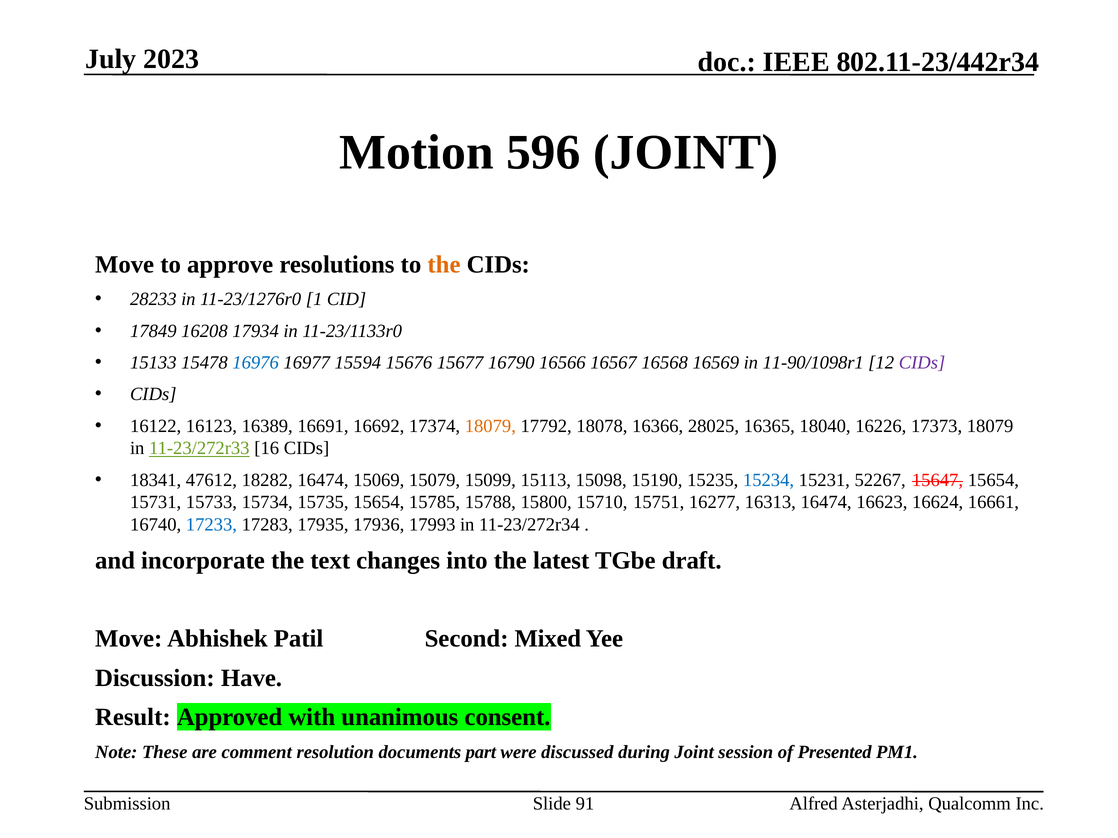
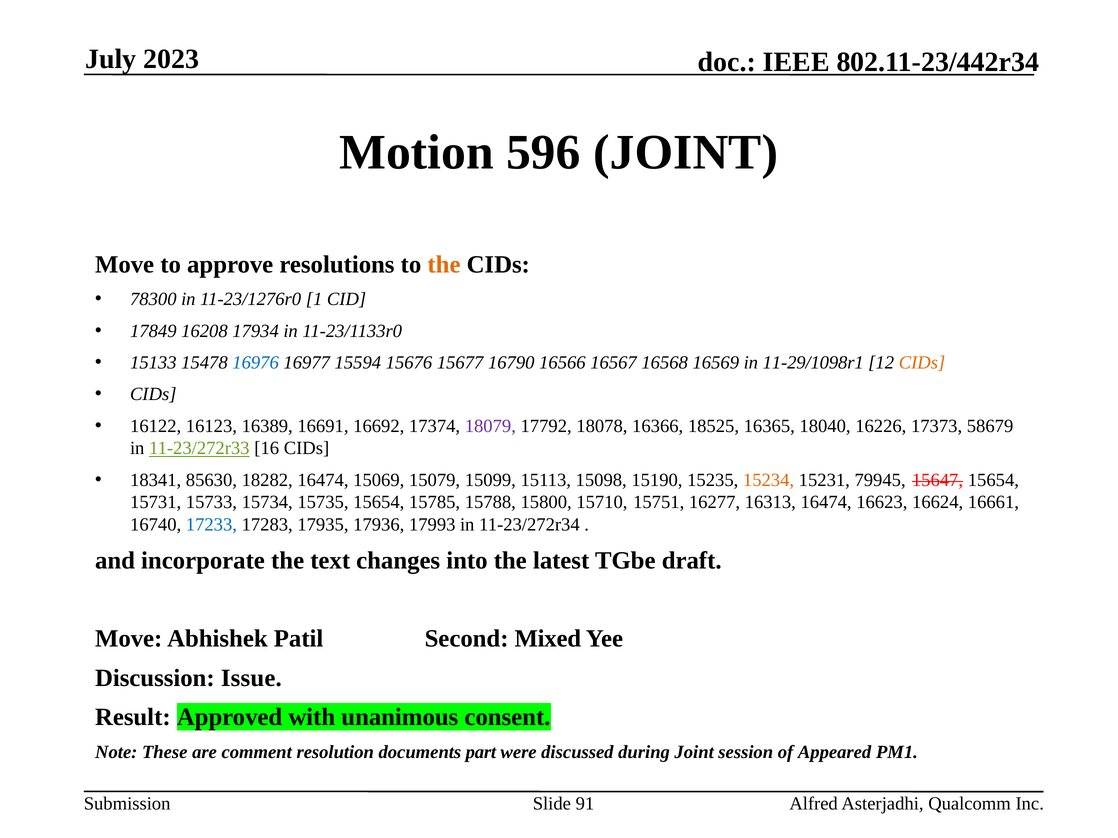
28233: 28233 -> 78300
11-90/1098r1: 11-90/1098r1 -> 11-29/1098r1
CIDs at (922, 363) colour: purple -> orange
18079 at (490, 426) colour: orange -> purple
28025: 28025 -> 18525
17373 18079: 18079 -> 58679
47612: 47612 -> 85630
15234 colour: blue -> orange
52267: 52267 -> 79945
Have: Have -> Issue
Presented: Presented -> Appeared
